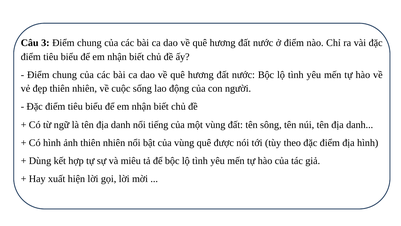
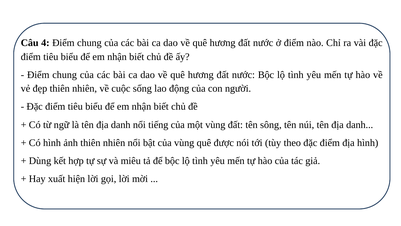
3: 3 -> 4
